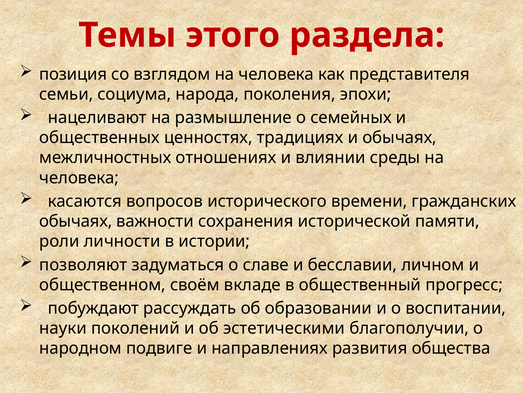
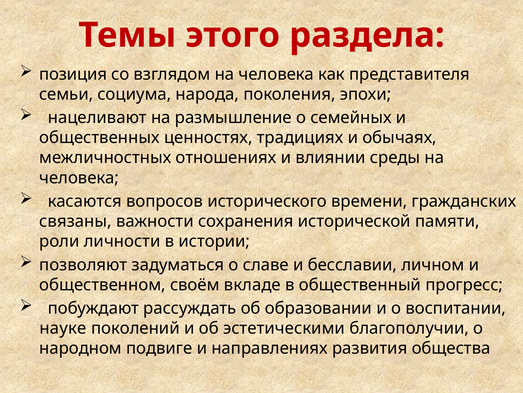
обычаях at (76, 221): обычаях -> связаны
науки: науки -> науке
